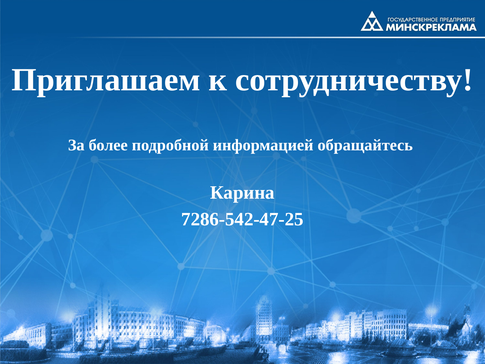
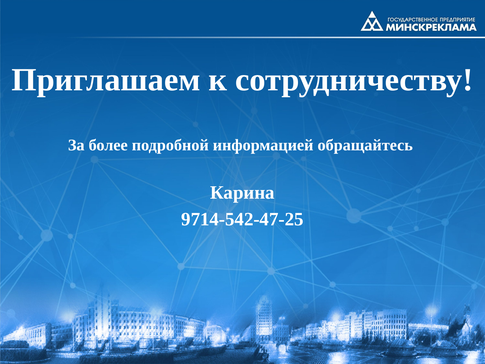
7286-542-47-25: 7286-542-47-25 -> 9714-542-47-25
